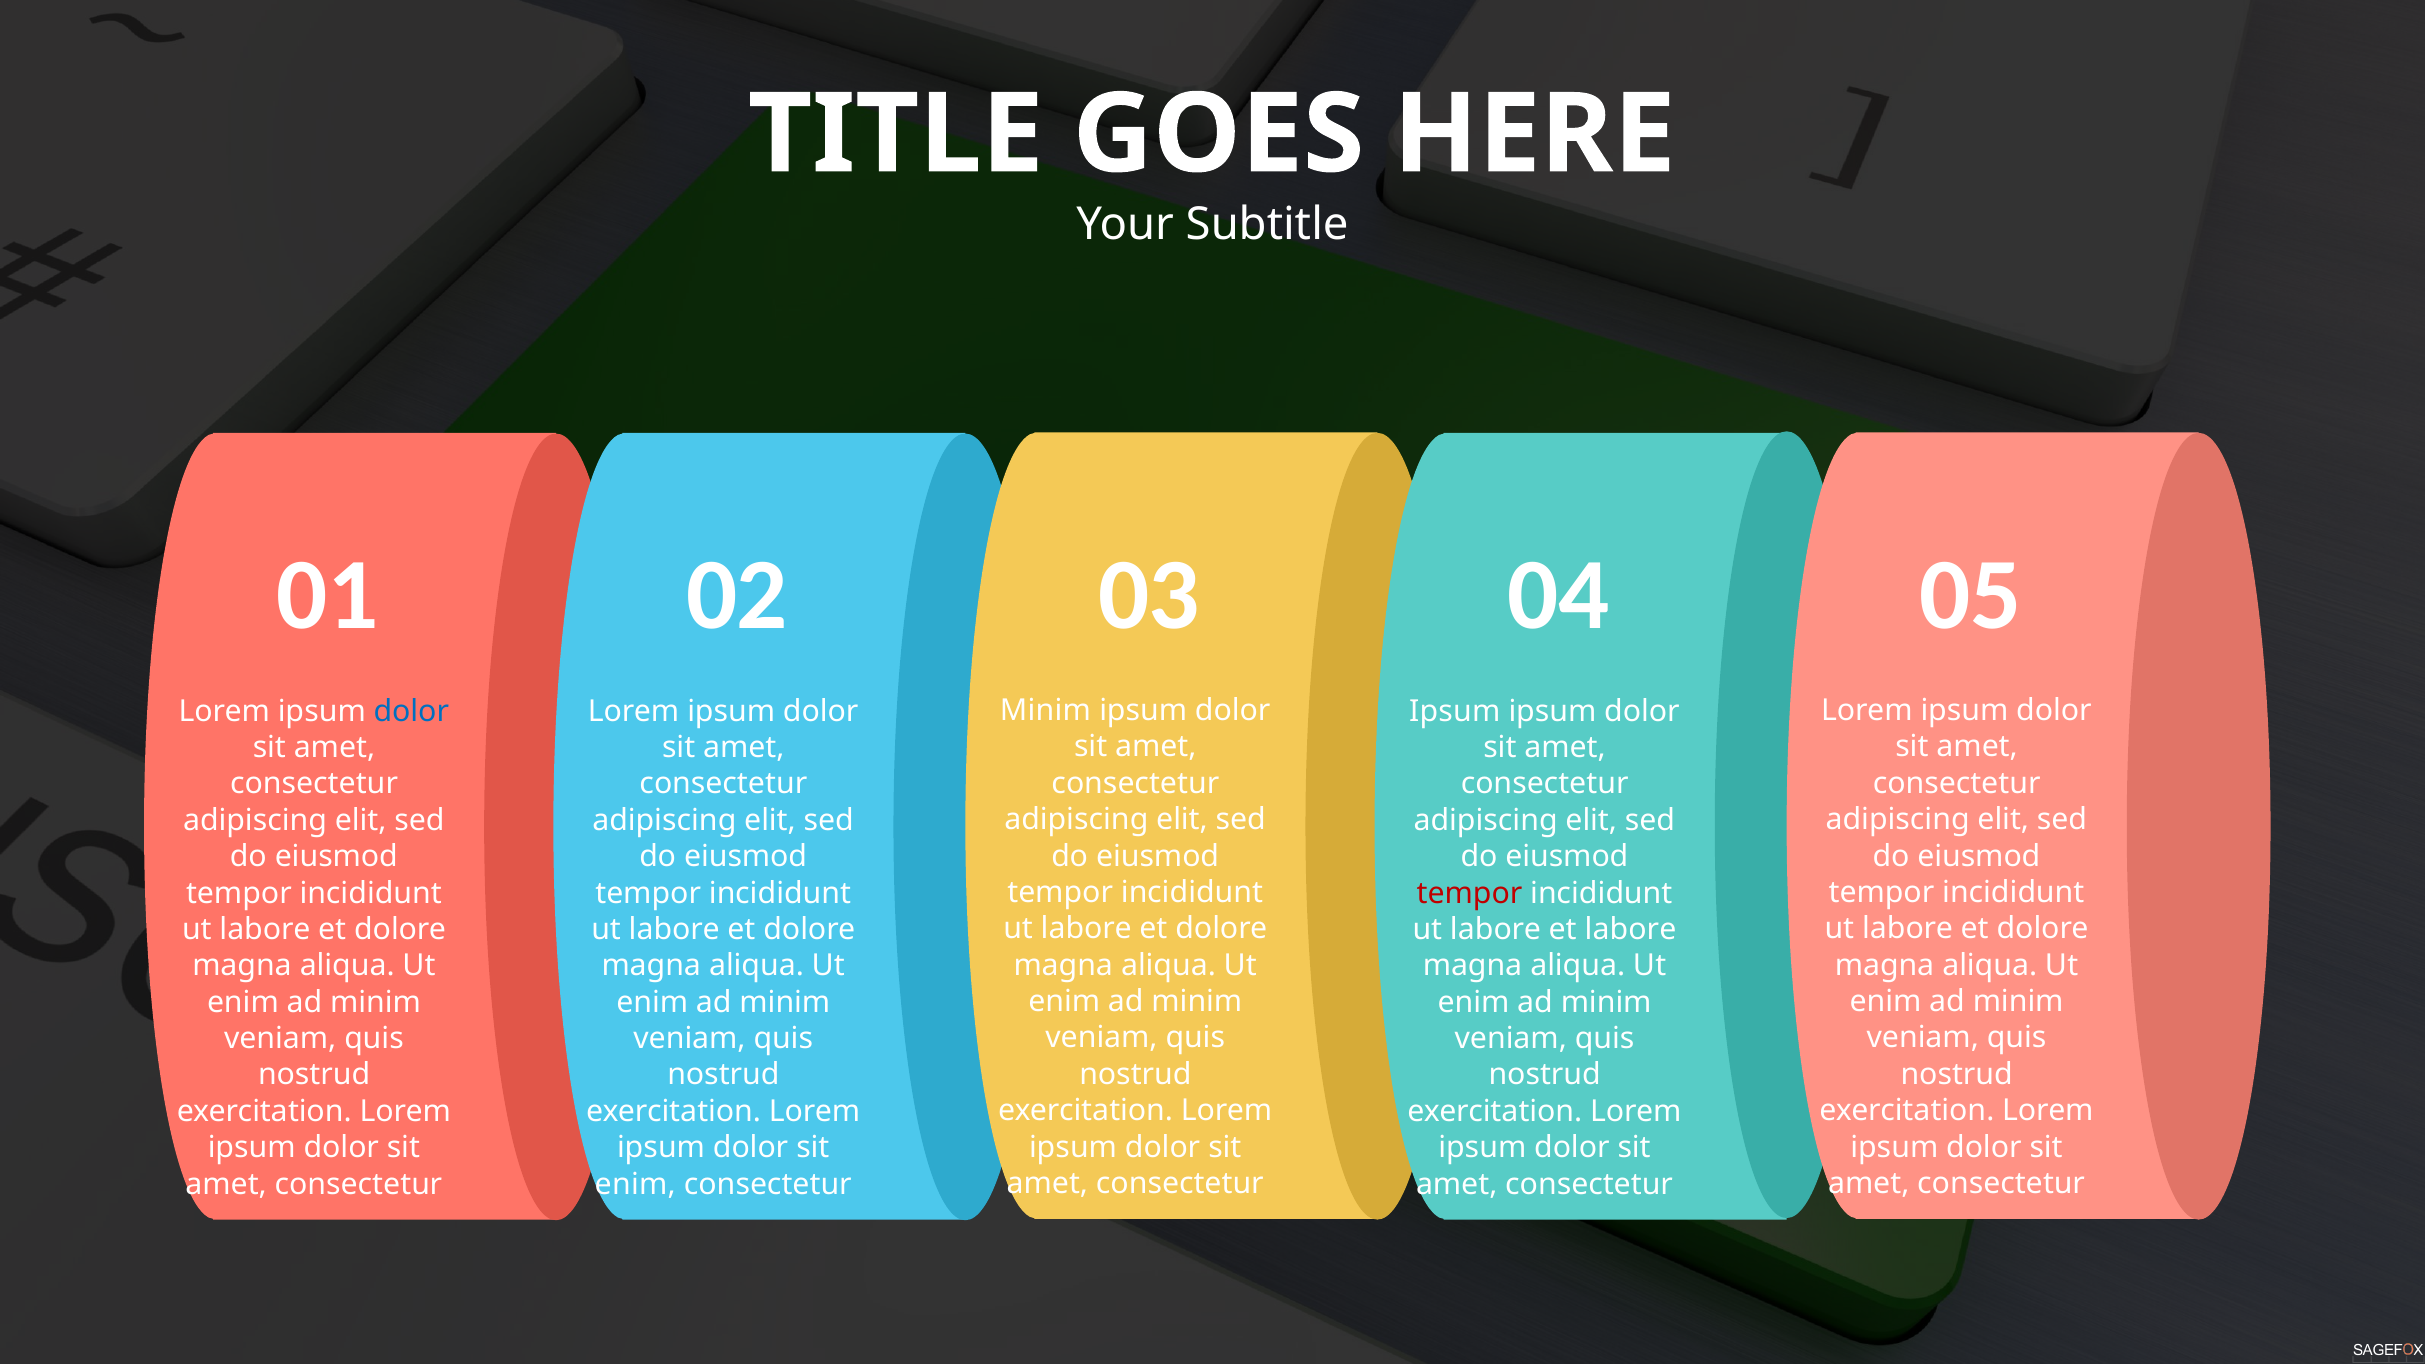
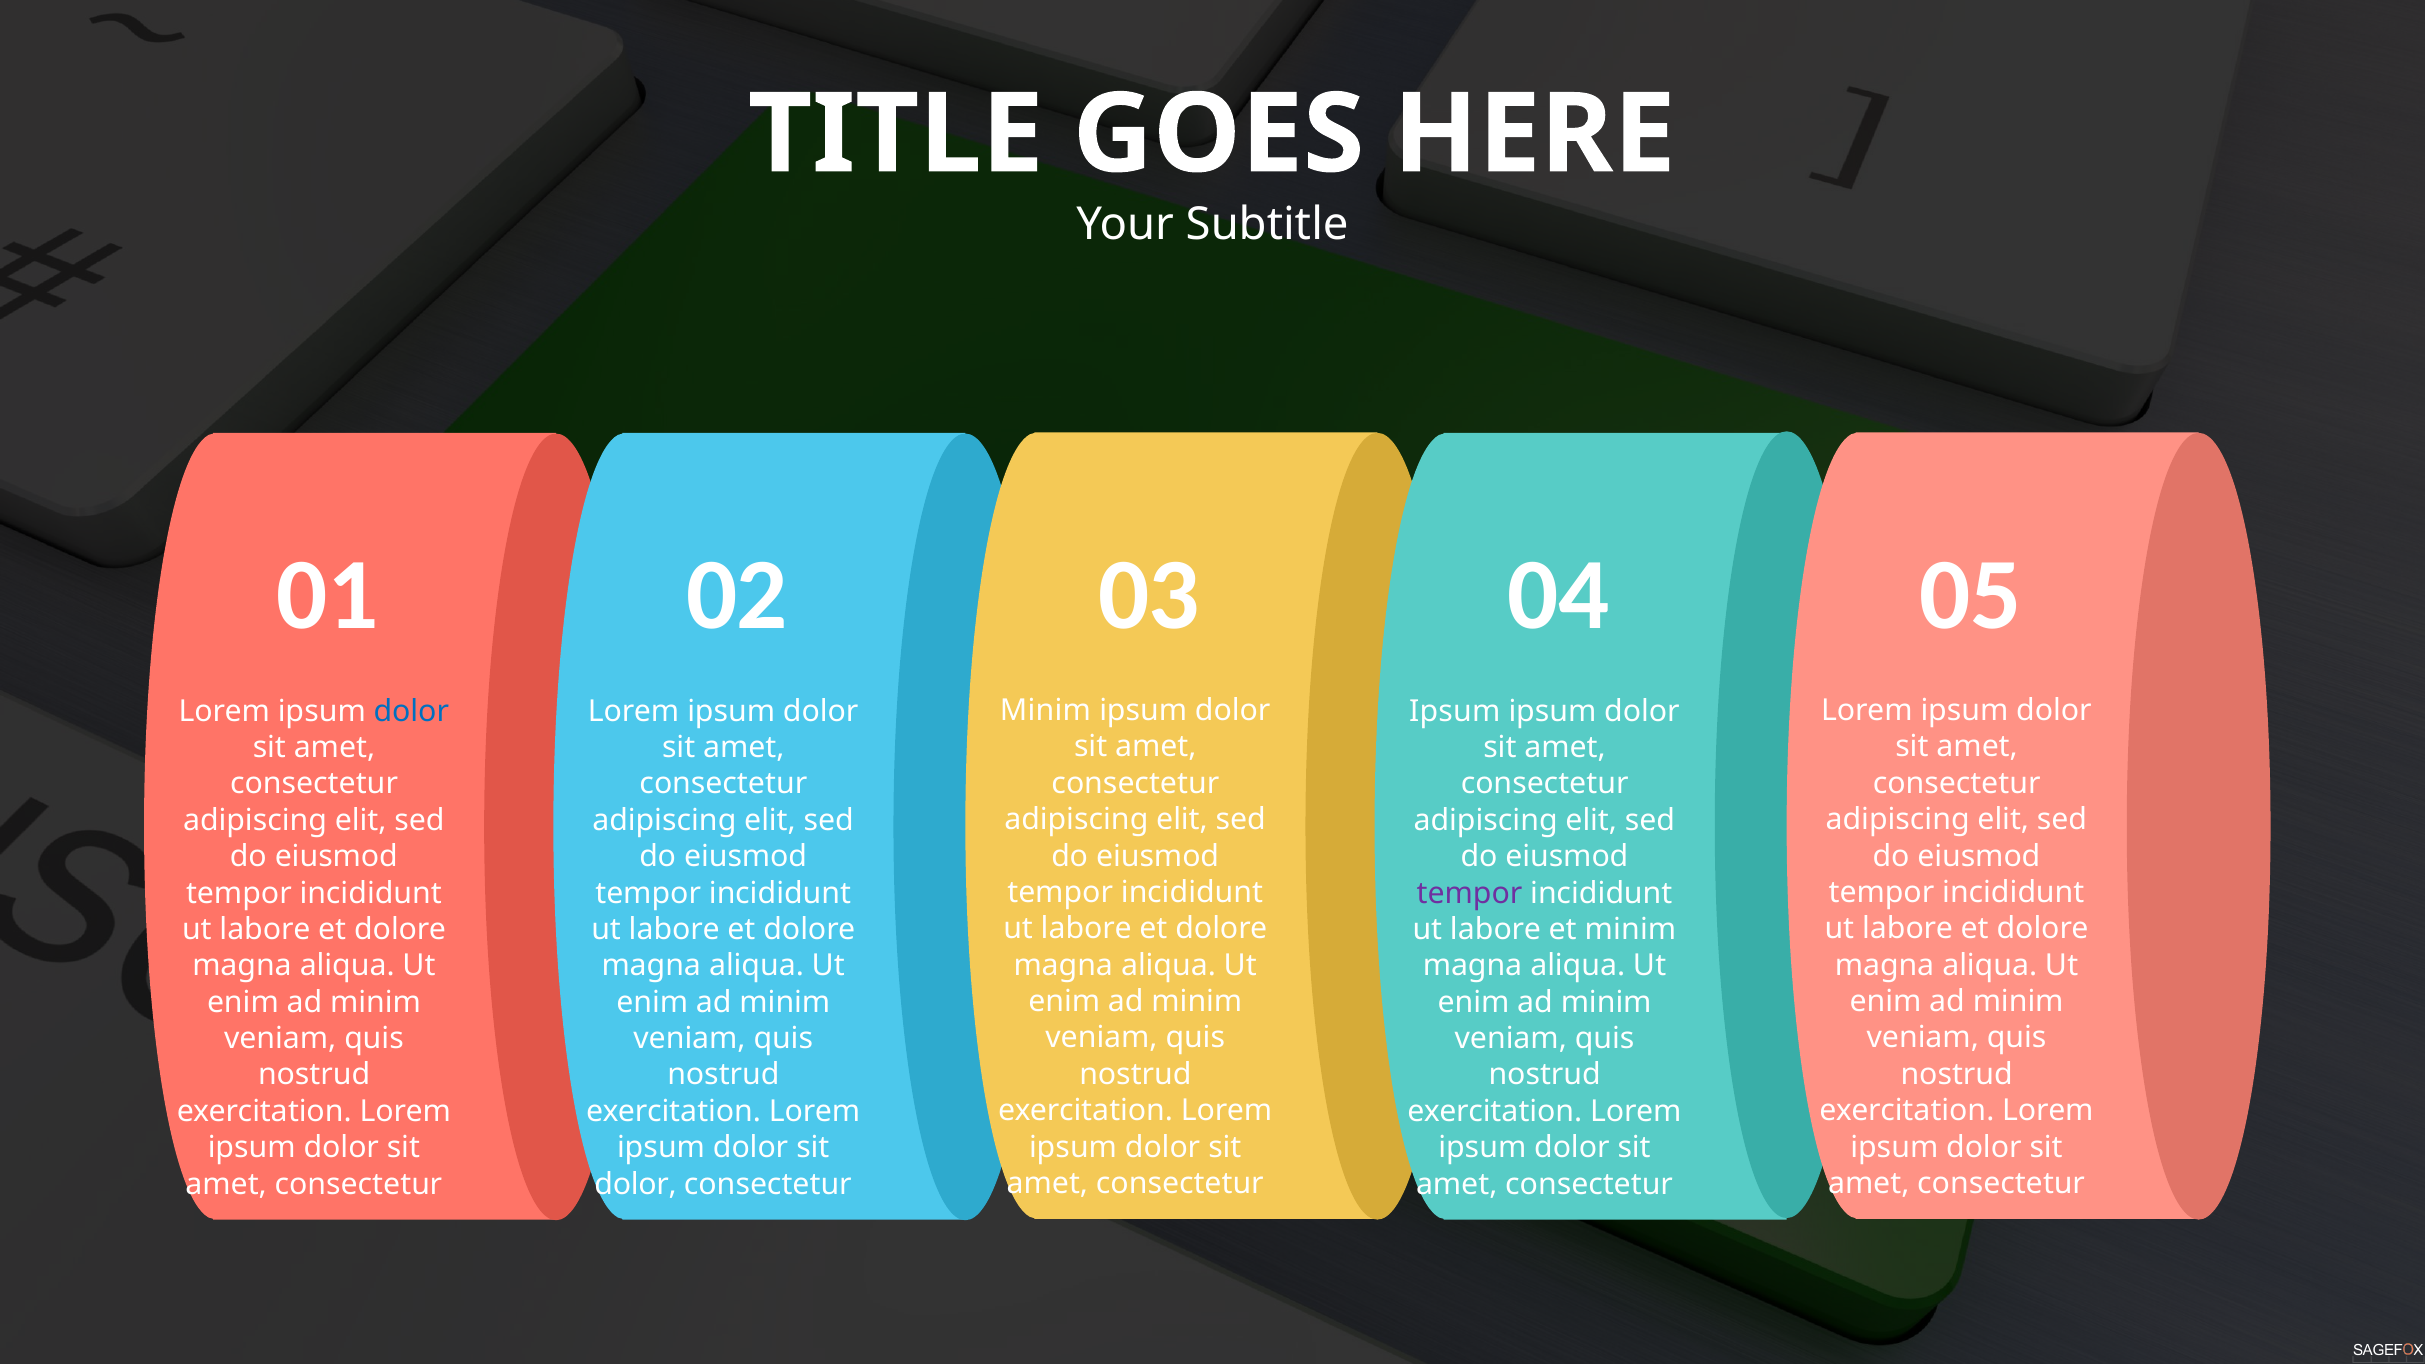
tempor at (1470, 893) colour: red -> purple
et labore: labore -> minim
enim at (635, 1184): enim -> dolor
